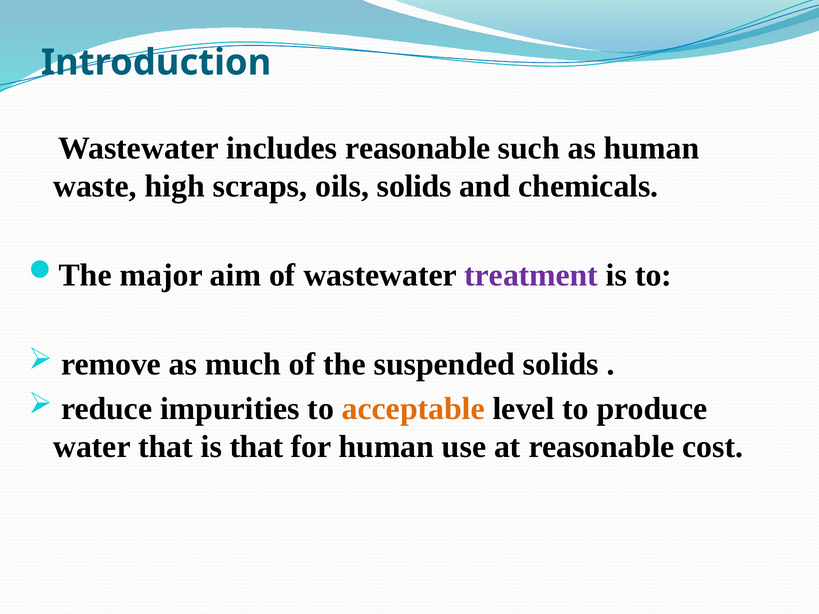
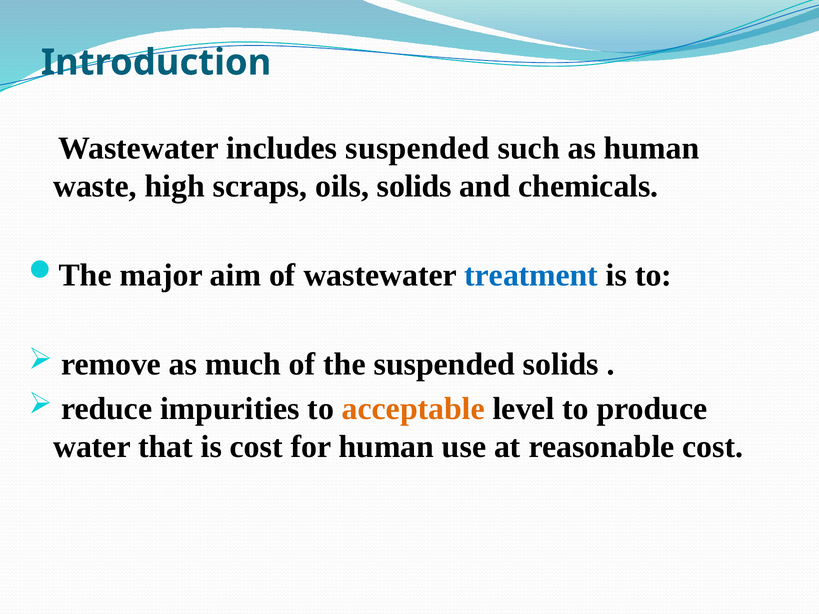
includes reasonable: reasonable -> suspended
treatment colour: purple -> blue
is that: that -> cost
